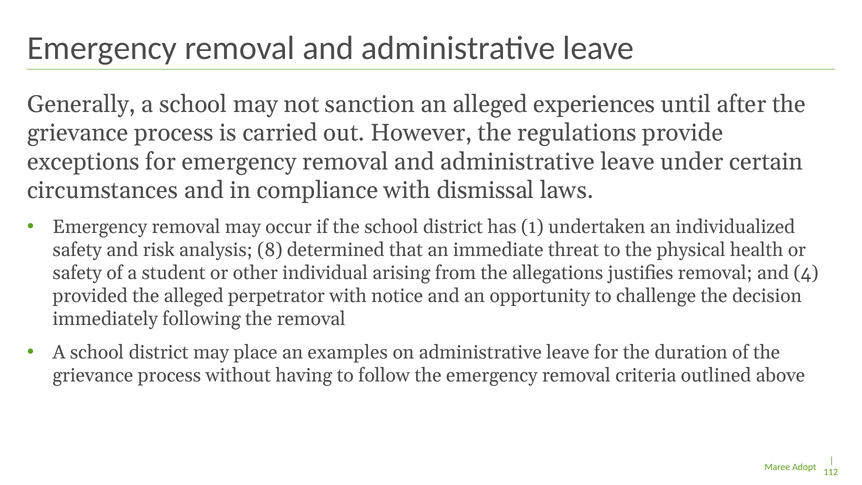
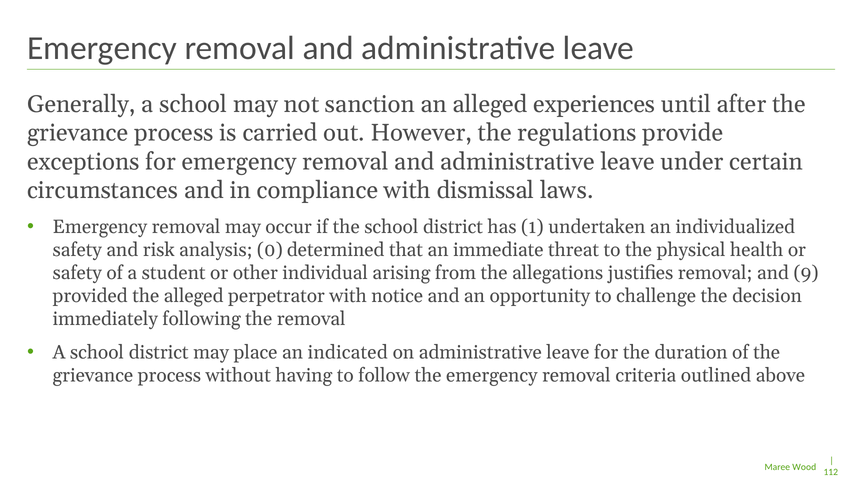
8: 8 -> 0
4: 4 -> 9
examples: examples -> indicated
Adopt: Adopt -> Wood
